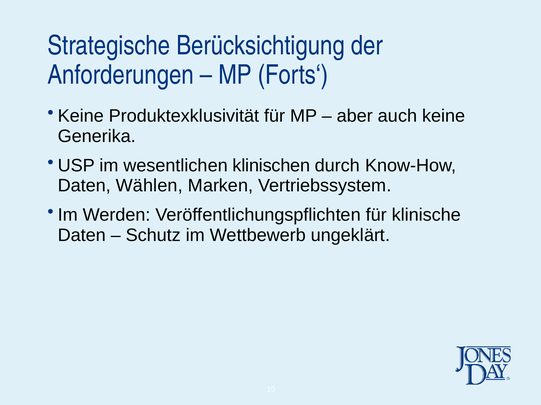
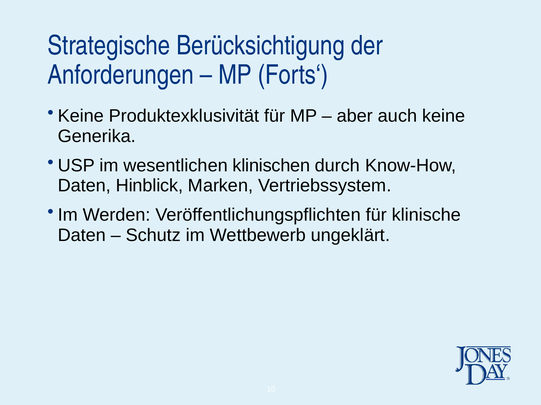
Wählen: Wählen -> Hinblick
